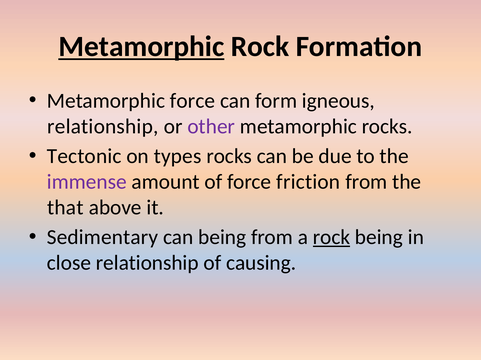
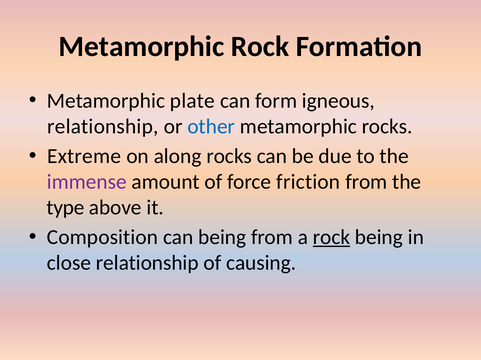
Metamorphic at (141, 47) underline: present -> none
Metamorphic force: force -> plate
other colour: purple -> blue
Tectonic: Tectonic -> Extreme
types: types -> along
that: that -> type
Sedimentary: Sedimentary -> Composition
